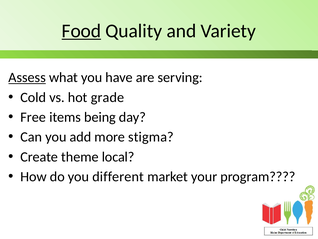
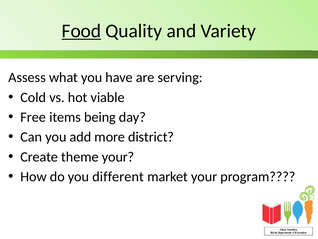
Assess underline: present -> none
grade: grade -> viable
stigma: stigma -> district
theme local: local -> your
